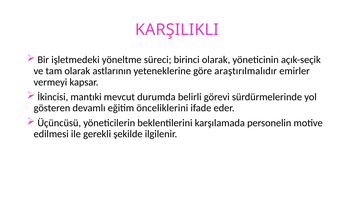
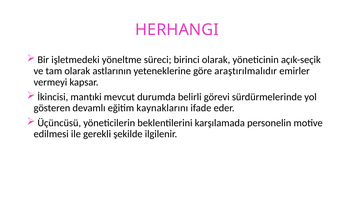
KARŞILIKLI: KARŞILIKLI -> HERHANGI
önceliklerini: önceliklerini -> kaynaklarını
